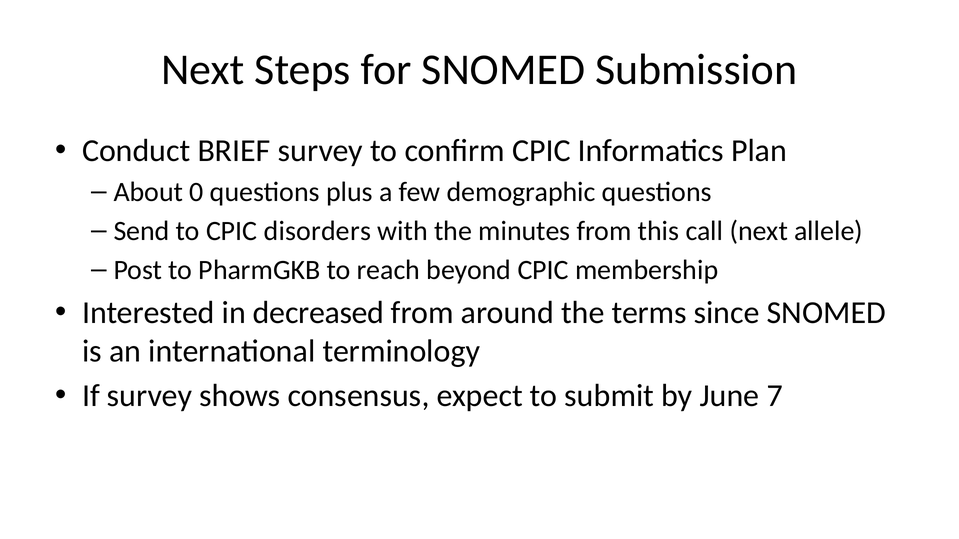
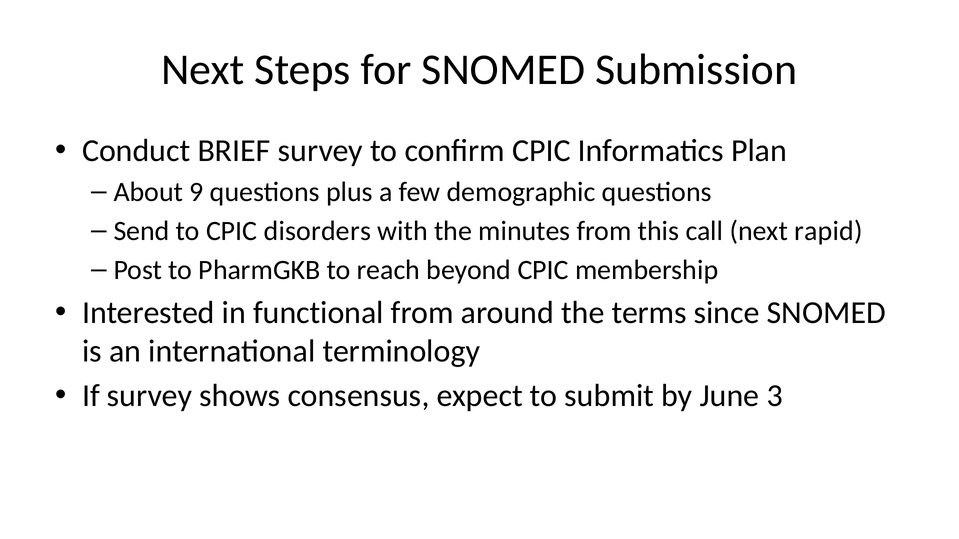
0: 0 -> 9
allele: allele -> rapid
decreased: decreased -> functional
7: 7 -> 3
